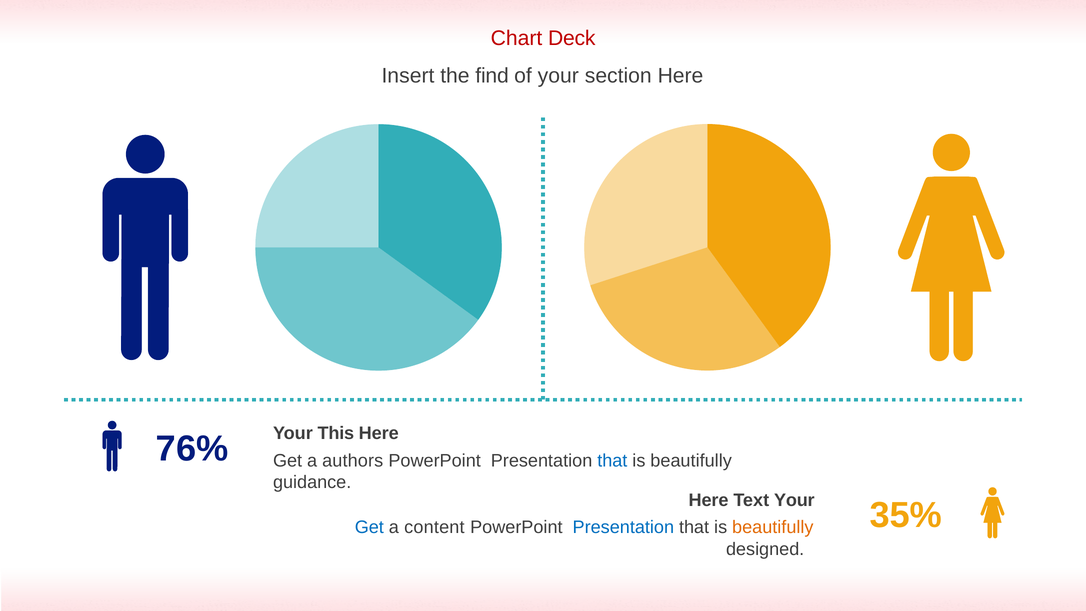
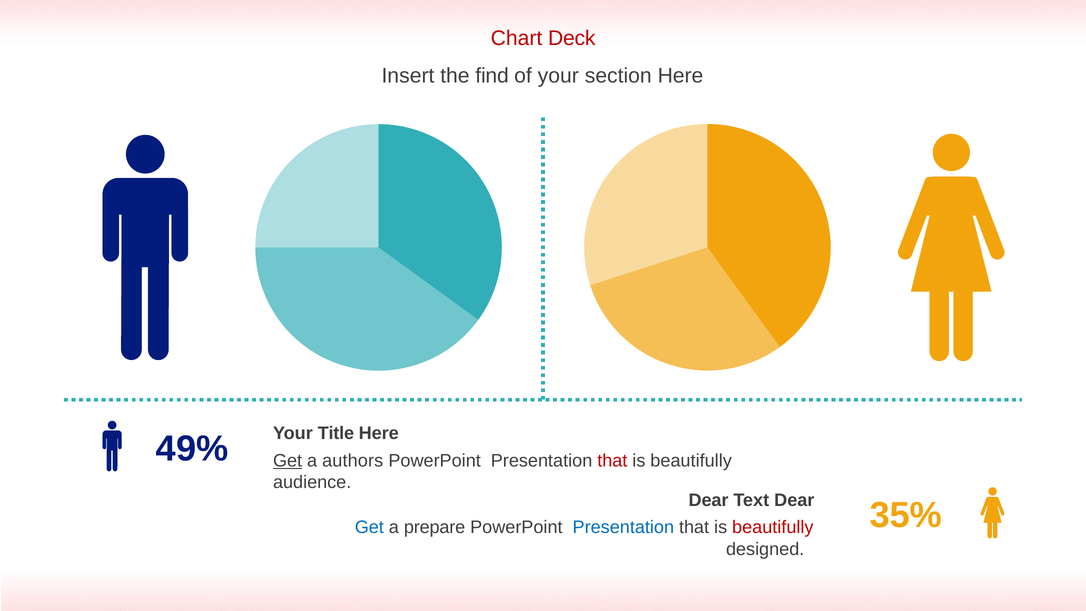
This: This -> Title
76%: 76% -> 49%
Get at (288, 461) underline: none -> present
that at (612, 461) colour: blue -> red
guidance: guidance -> audience
Here at (709, 500): Here -> Dear
Text Your: Your -> Dear
content: content -> prepare
beautifully at (773, 527) colour: orange -> red
